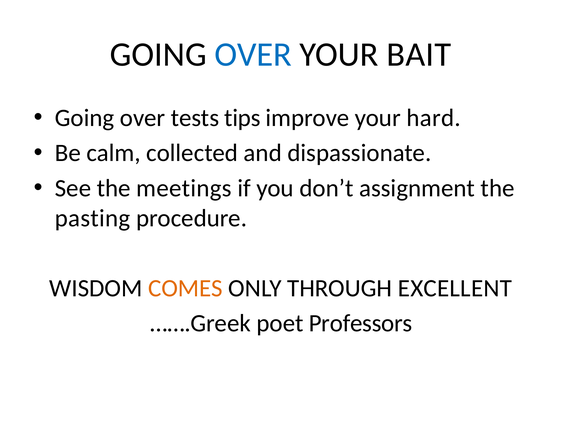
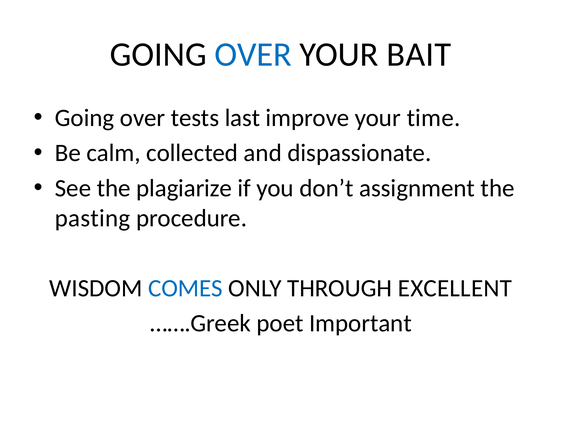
tips: tips -> last
hard: hard -> time
meetings: meetings -> plagiarize
COMES colour: orange -> blue
Professors: Professors -> Important
